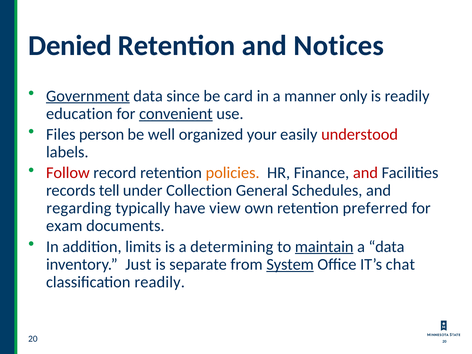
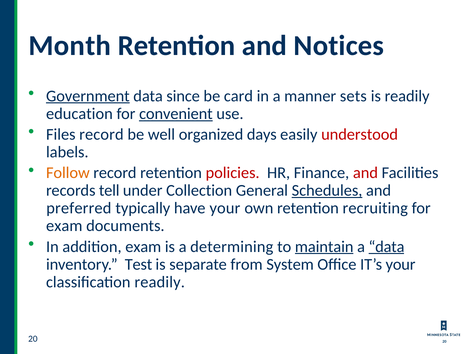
Denied: Denied -> Month
only: only -> sets
Files person: person -> record
your: your -> days
Follow colour: red -> orange
policies colour: orange -> red
Schedules underline: none -> present
regarding: regarding -> preferred
have view: view -> your
preferred: preferred -> recruiting
addition limits: limits -> exam
data at (386, 247) underline: none -> present
Just: Just -> Test
System underline: present -> none
IT’s chat: chat -> your
